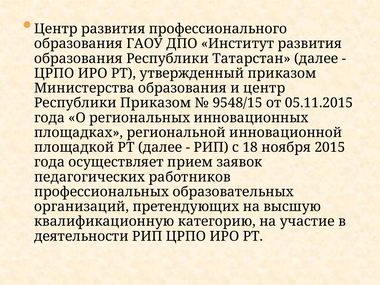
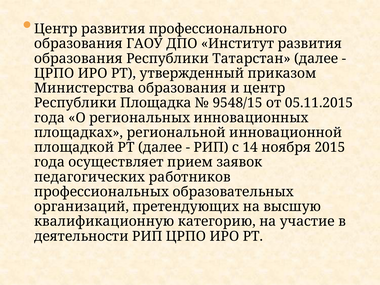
Республики Приказом: Приказом -> Площадка
18: 18 -> 14
